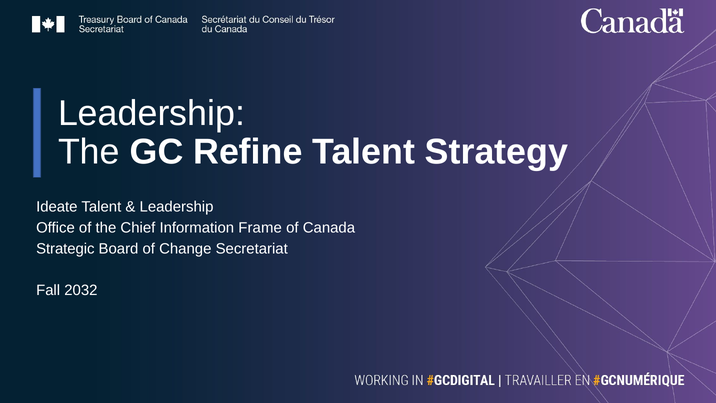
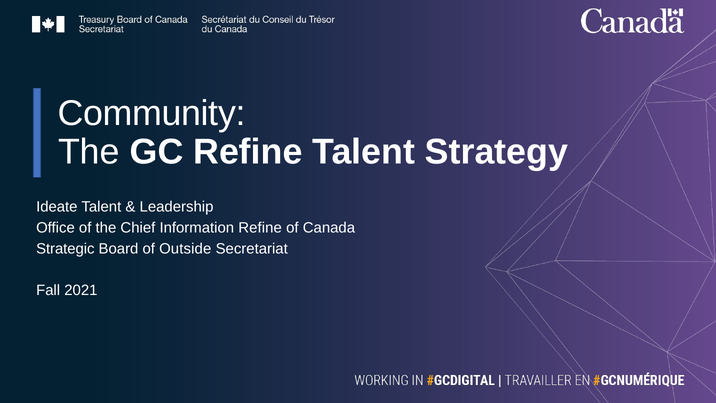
Leadership at (152, 113): Leadership -> Community
Information Frame: Frame -> Refine
Change: Change -> Outside
2032: 2032 -> 2021
